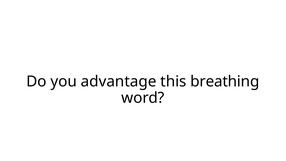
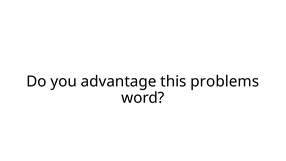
breathing: breathing -> problems
